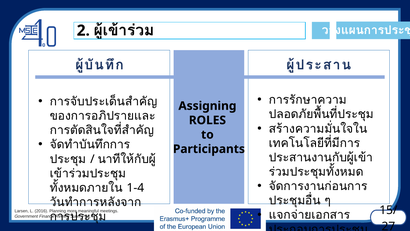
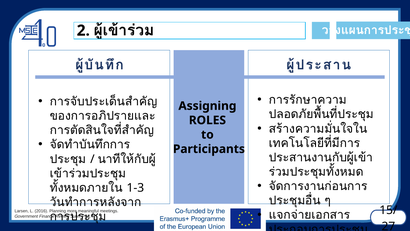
1-4: 1-4 -> 1-3
